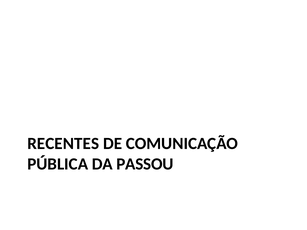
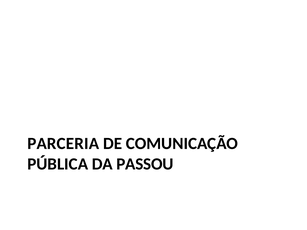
RECENTES: RECENTES -> PARCERIA
